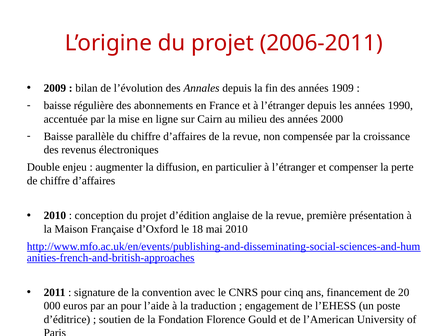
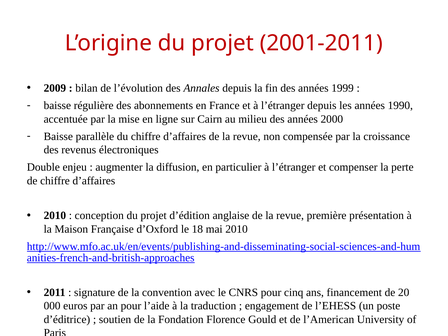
2006-2011: 2006-2011 -> 2001-2011
1909: 1909 -> 1999
